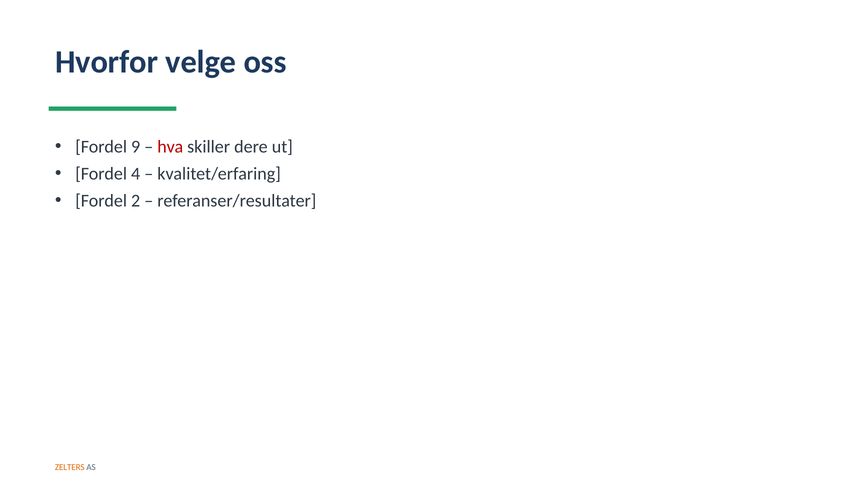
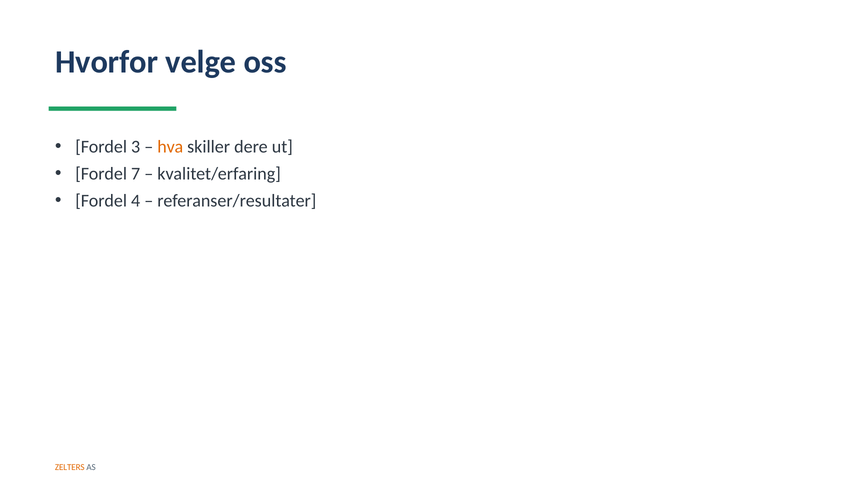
9: 9 -> 3
hva colour: red -> orange
4: 4 -> 7
2: 2 -> 4
